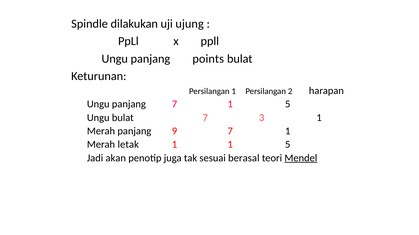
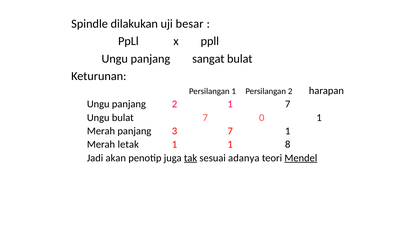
ujung: ujung -> besar
points: points -> sangat
panjang 7: 7 -> 2
5 at (288, 104): 5 -> 7
3: 3 -> 0
9: 9 -> 3
1 1 5: 5 -> 8
tak underline: none -> present
berasal: berasal -> adanya
